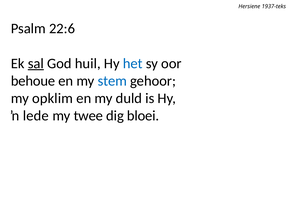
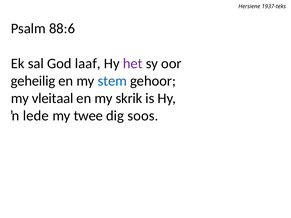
22:6: 22:6 -> 88:6
sal underline: present -> none
huil: huil -> laaf
het colour: blue -> purple
behoue: behoue -> geheilig
opklim: opklim -> vleitaal
duld: duld -> skrik
bloei: bloei -> soos
